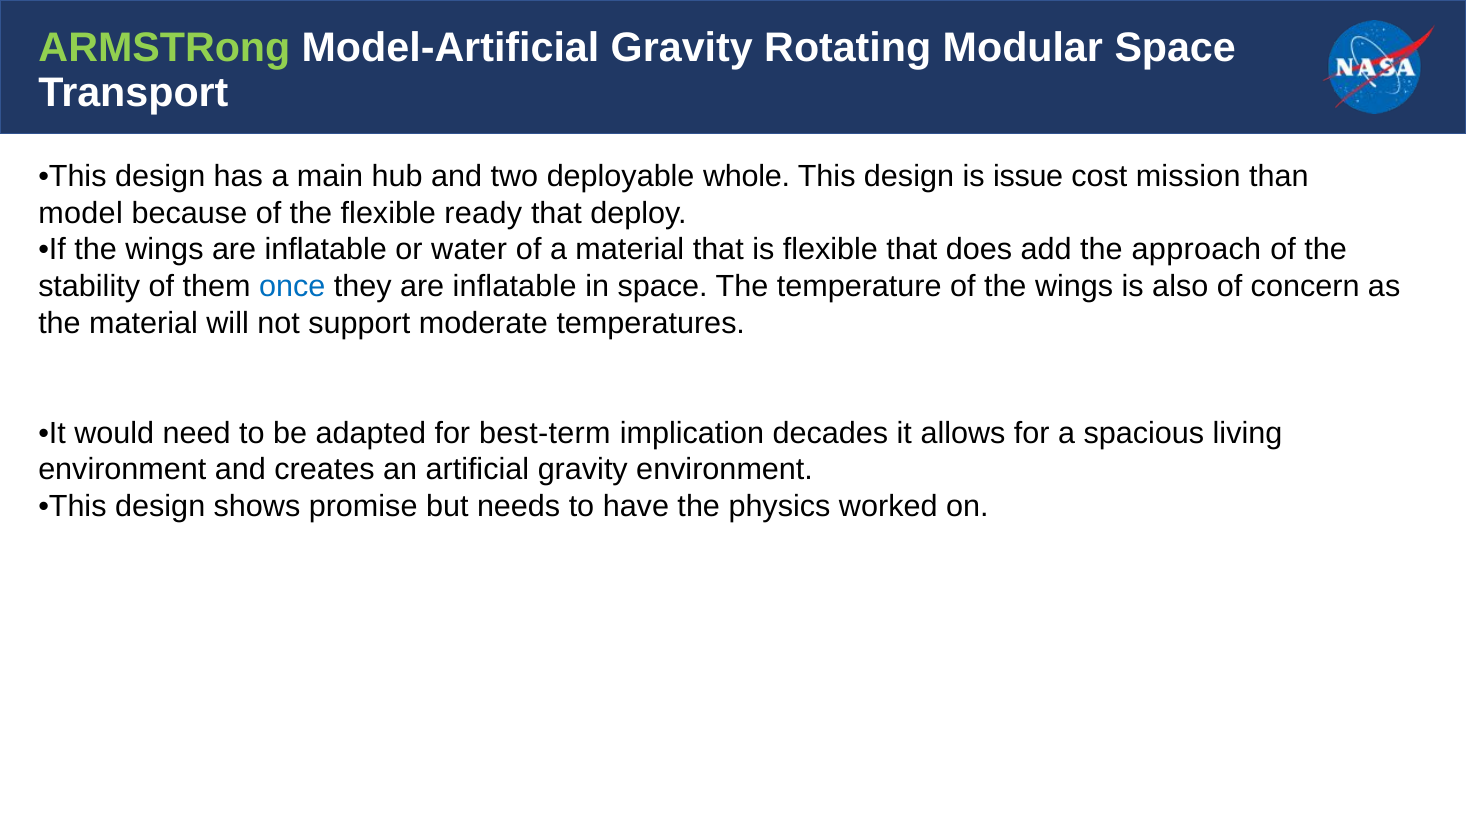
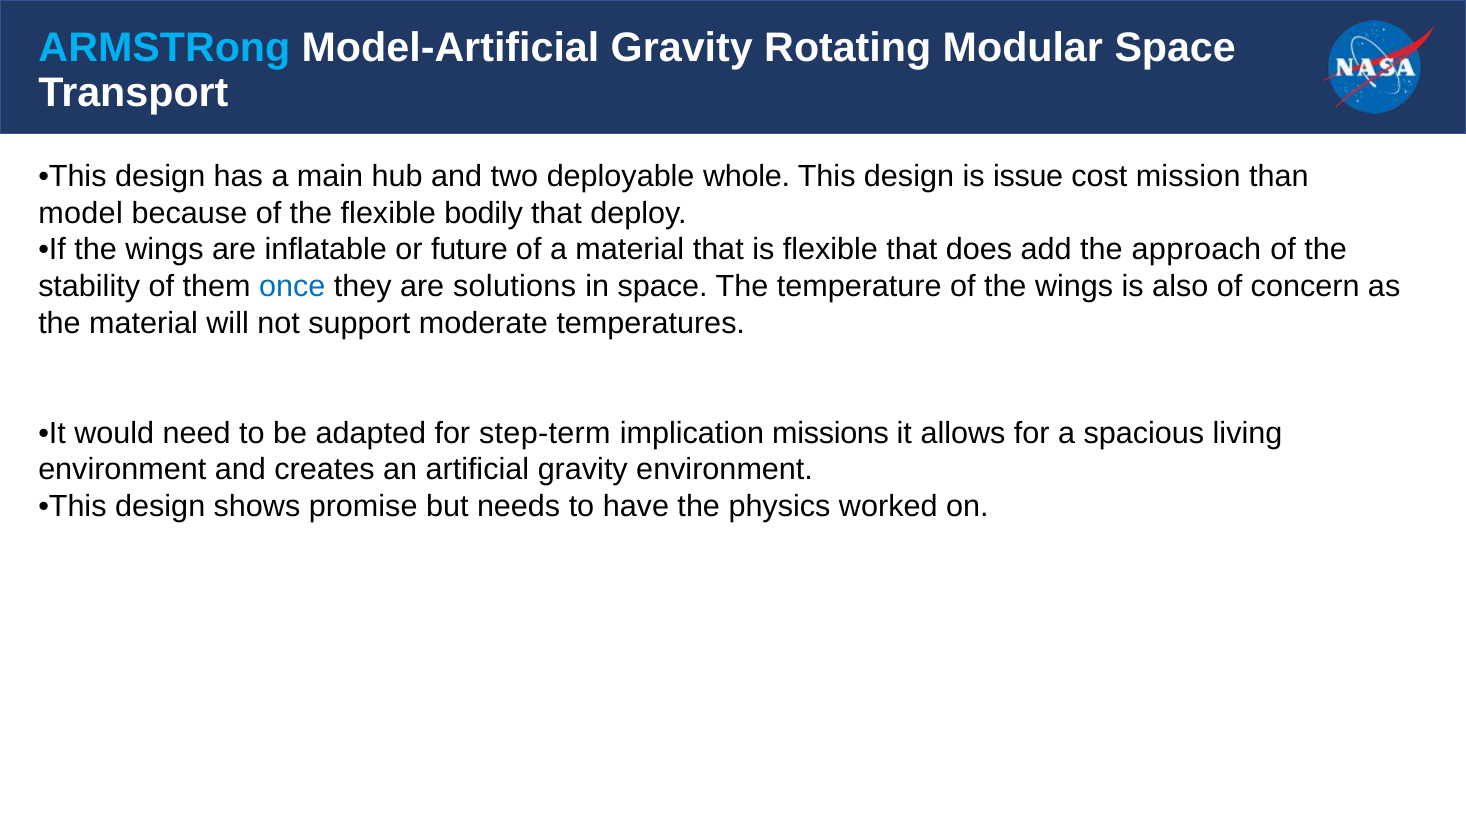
ARMSTRong colour: light green -> light blue
ready: ready -> bodily
water: water -> future
they are inflatable: inflatable -> solutions
best-term: best-term -> step-term
decades: decades -> missions
